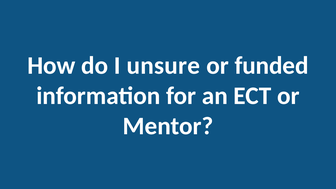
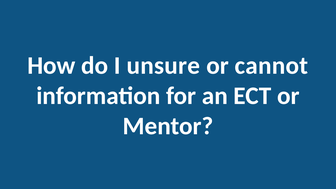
funded: funded -> cannot
